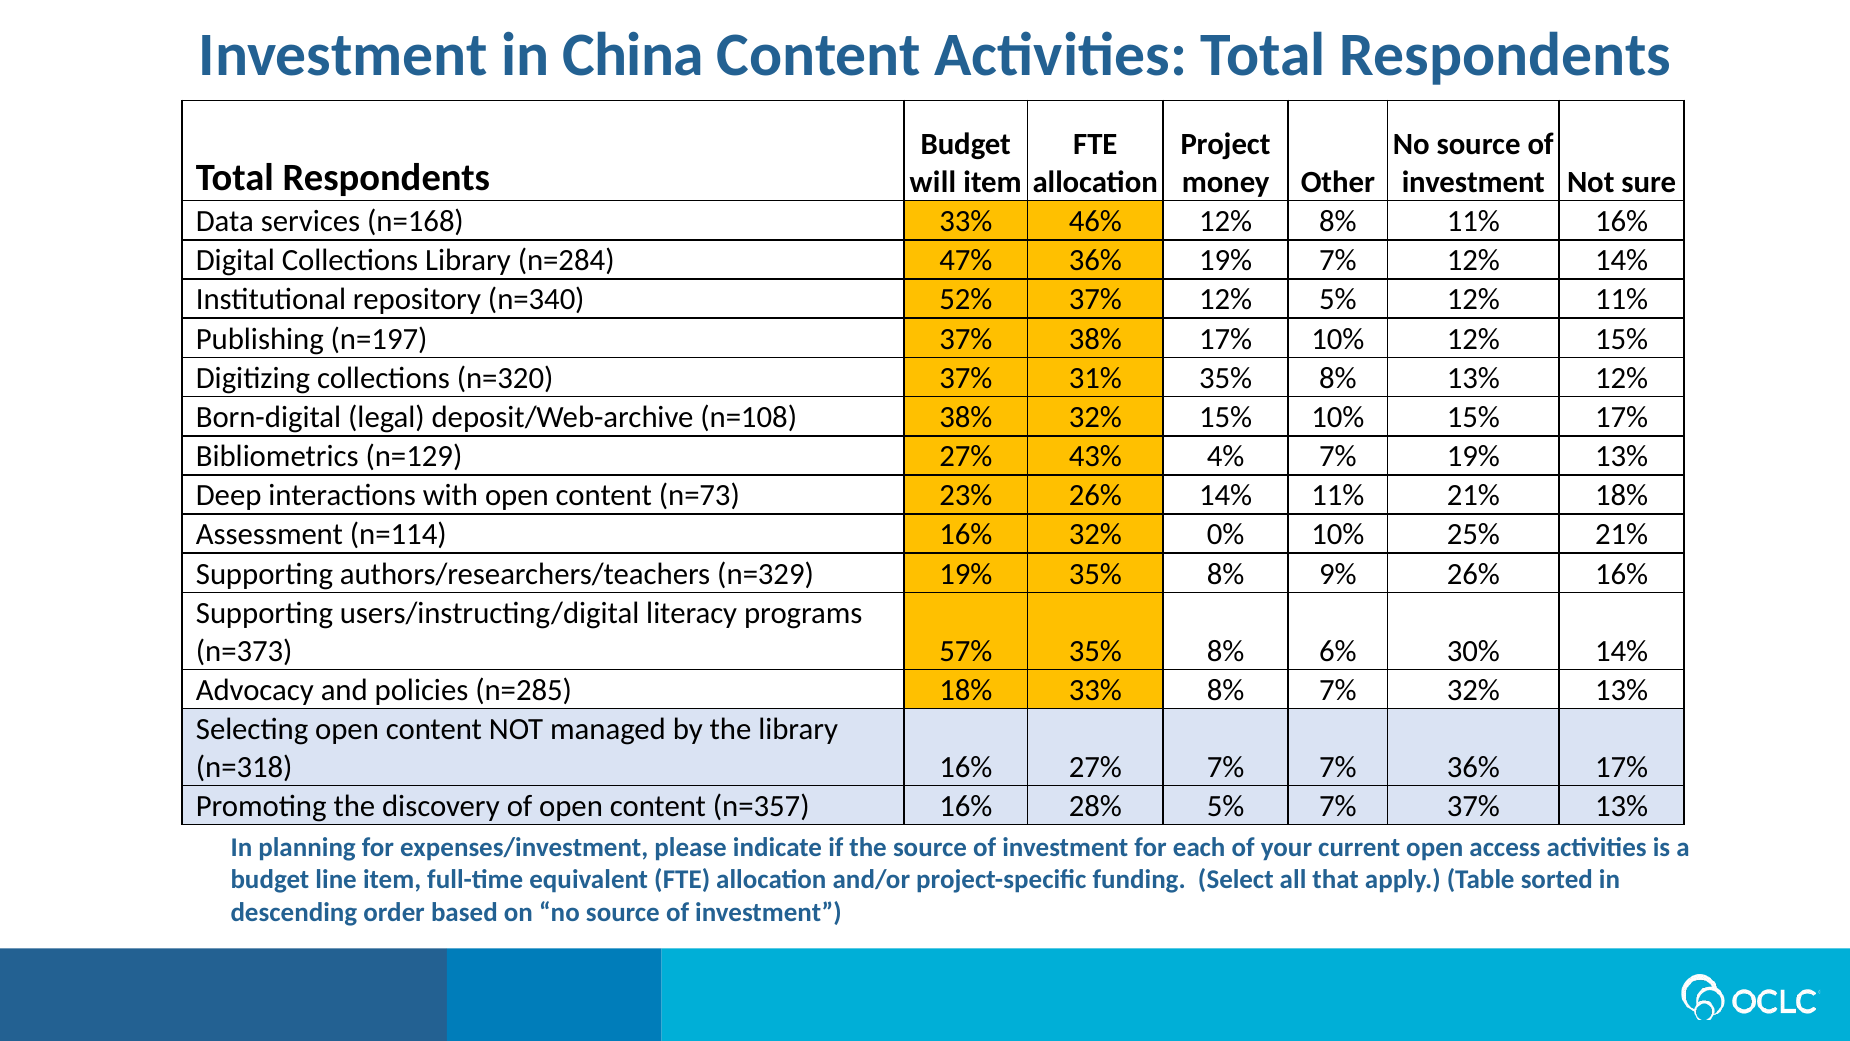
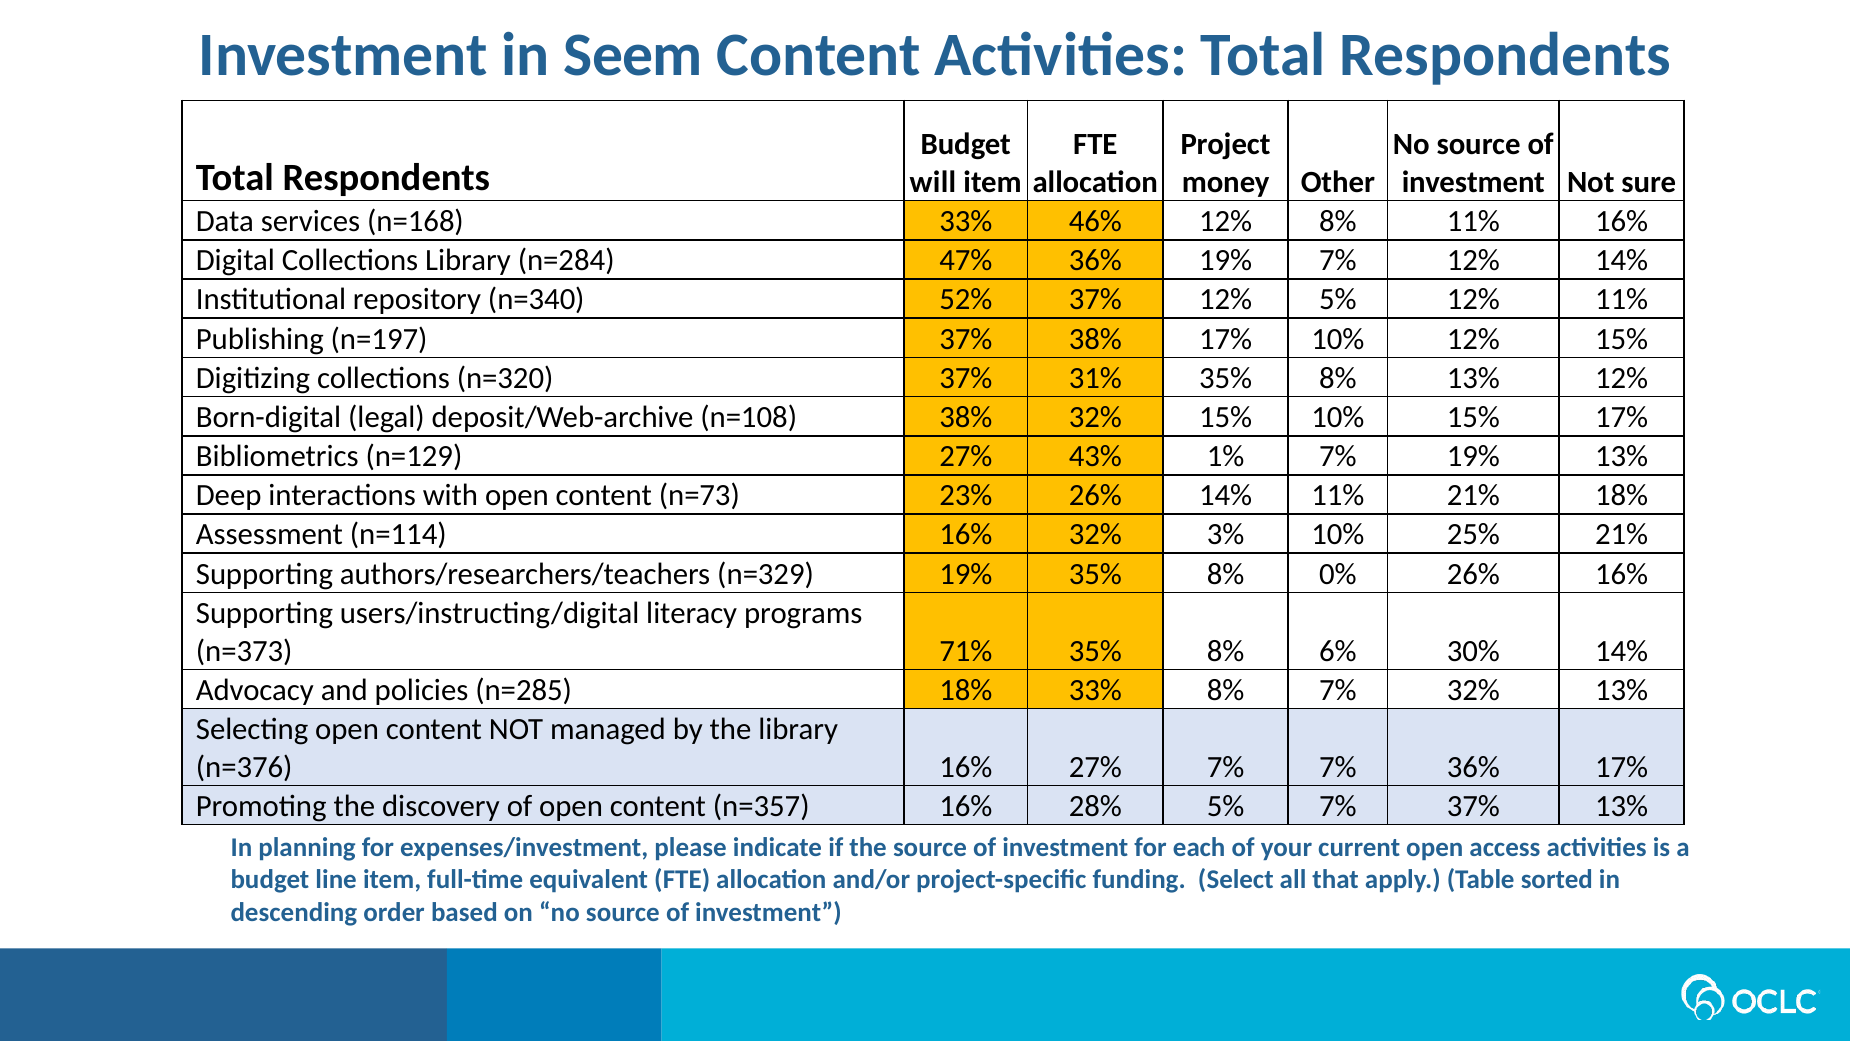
China: China -> Seem
4%: 4% -> 1%
0%: 0% -> 3%
9%: 9% -> 0%
57%: 57% -> 71%
n=318: n=318 -> n=376
